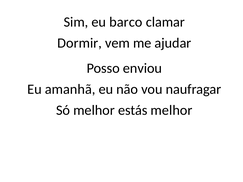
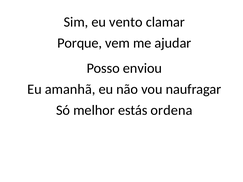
barco: barco -> vento
Dormir: Dormir -> Porque
estás melhor: melhor -> ordena
